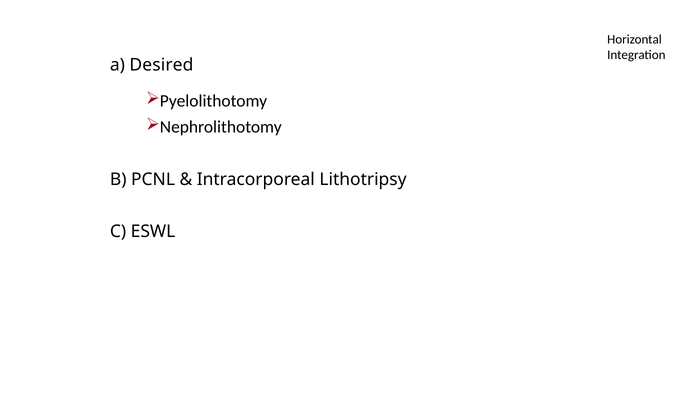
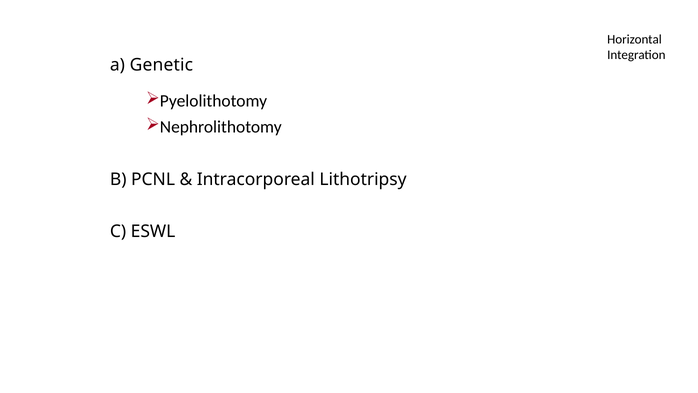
Desired: Desired -> Genetic
